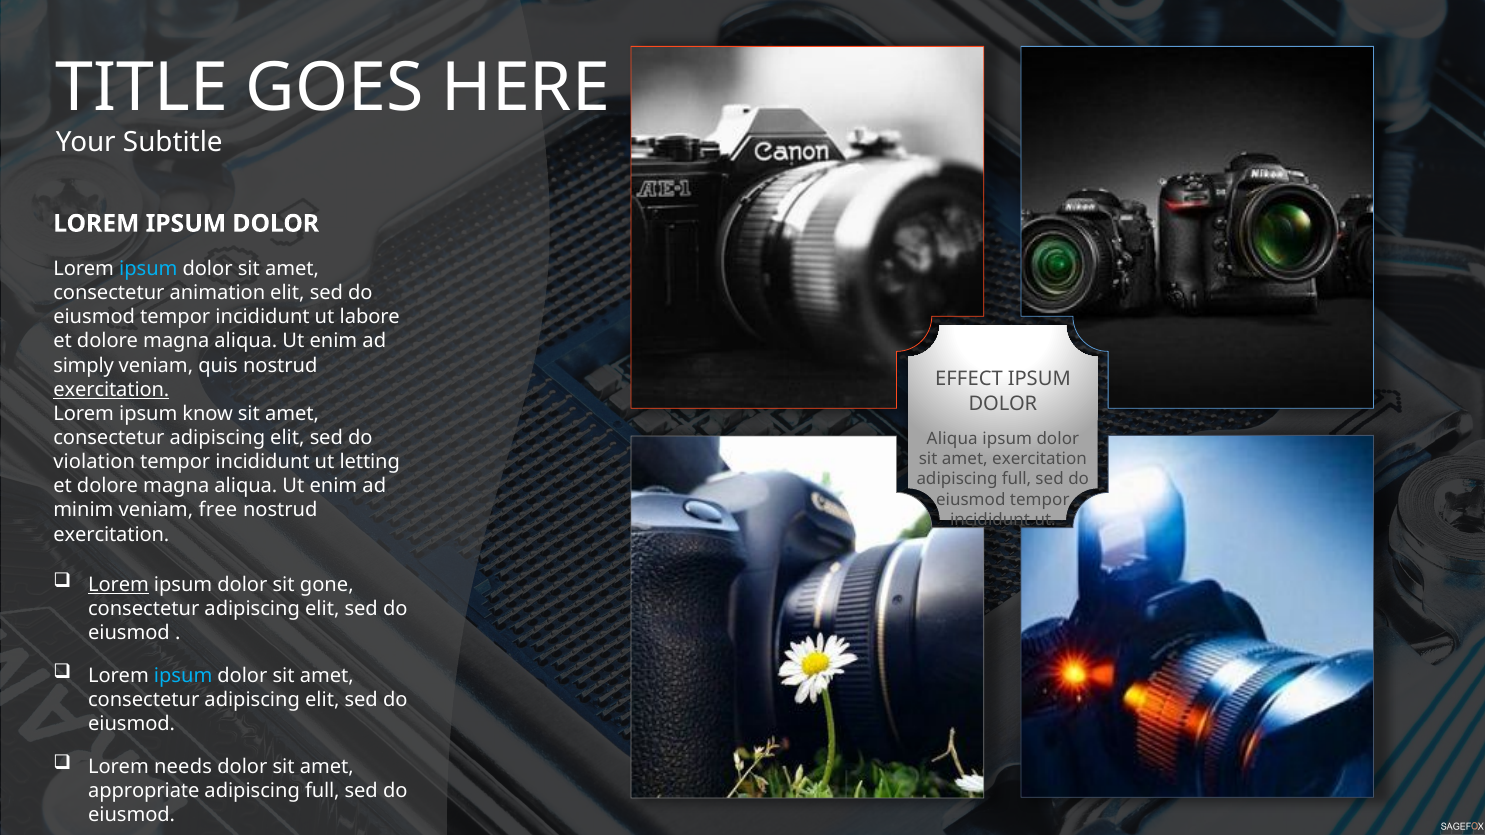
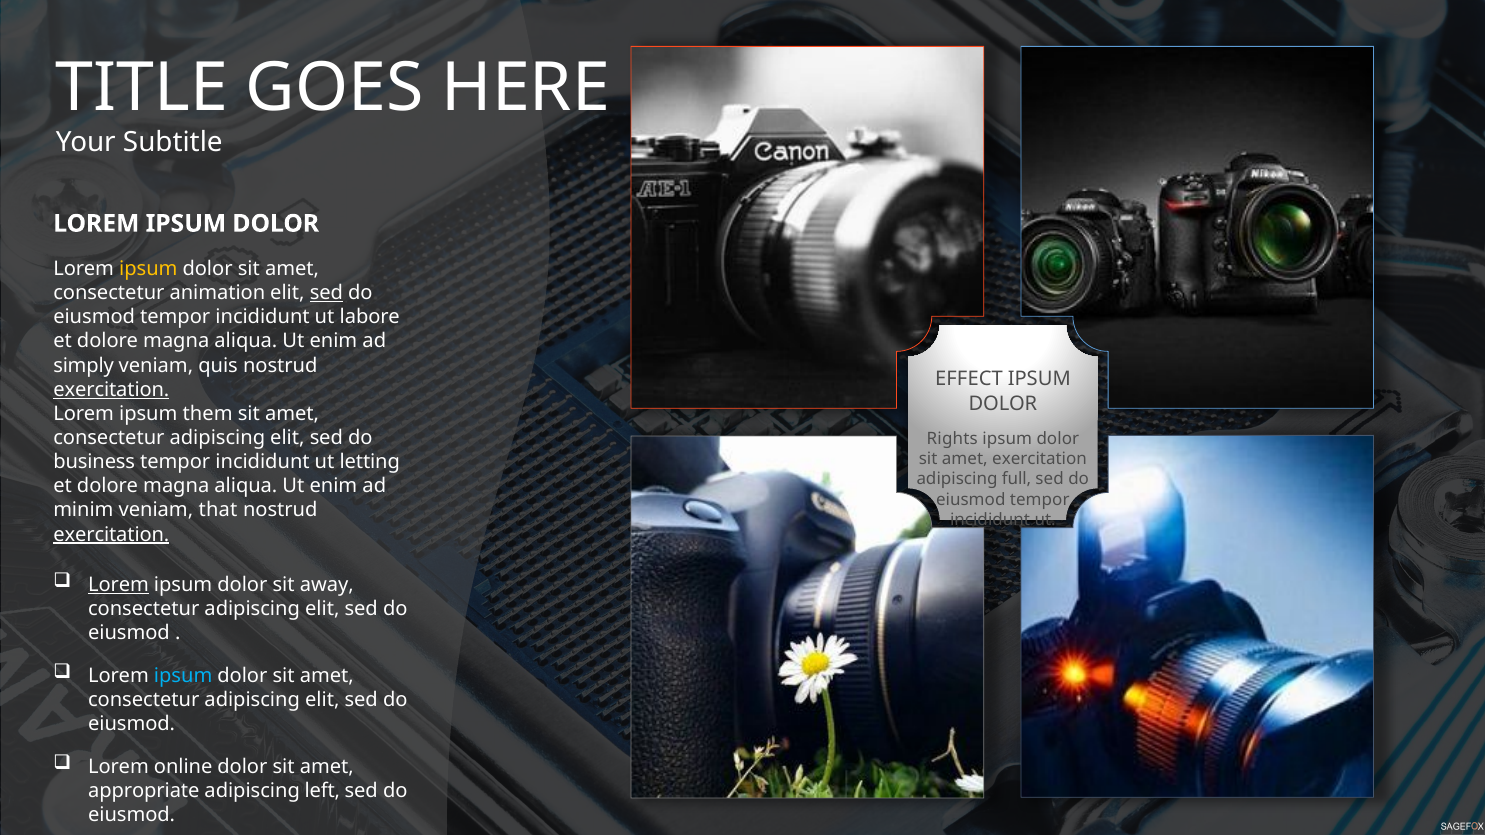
ipsum at (148, 269) colour: light blue -> yellow
sed at (326, 293) underline: none -> present
know: know -> them
Aliqua at (952, 439): Aliqua -> Rights
violation: violation -> business
free: free -> that
exercitation at (111, 535) underline: none -> present
gone: gone -> away
needs: needs -> online
full at (322, 791): full -> left
